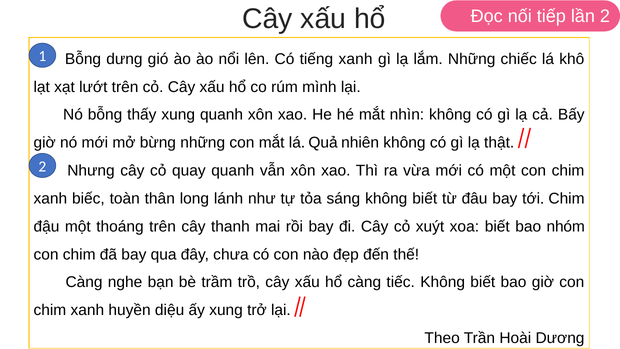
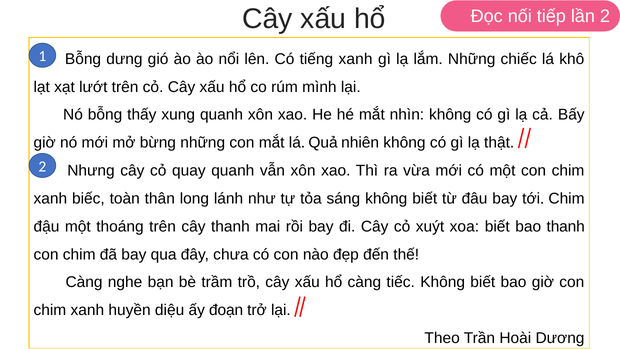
bao nhóm: nhóm -> thanh
ấy xung: xung -> đoạn
